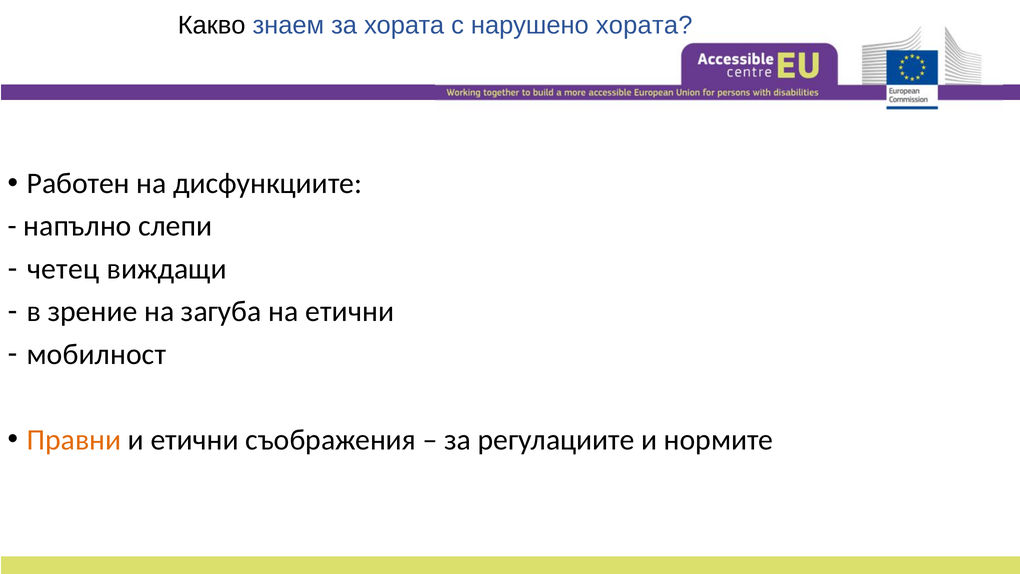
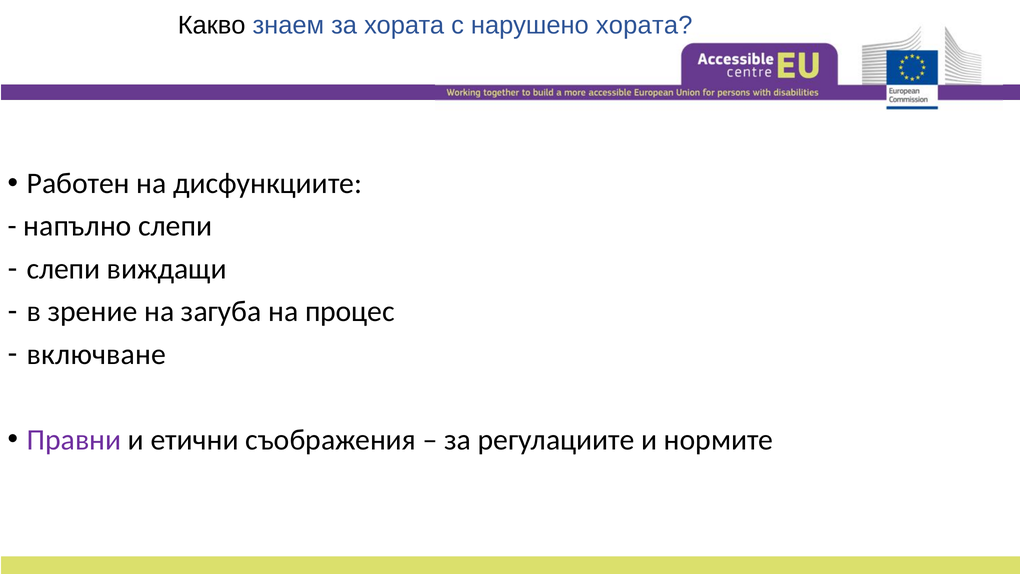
четец at (63, 269): четец -> слепи
на етични: етични -> процес
мобилност: мобилност -> включване
Правни colour: orange -> purple
